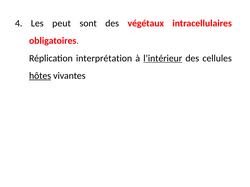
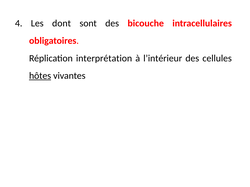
peut: peut -> dont
végétaux: végétaux -> bicouche
l’intérieur underline: present -> none
